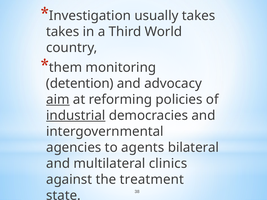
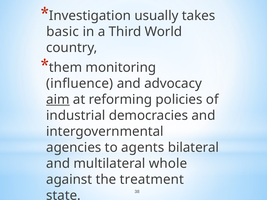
takes at (63, 32): takes -> basic
detention: detention -> influence
industrial underline: present -> none
clinics: clinics -> whole
